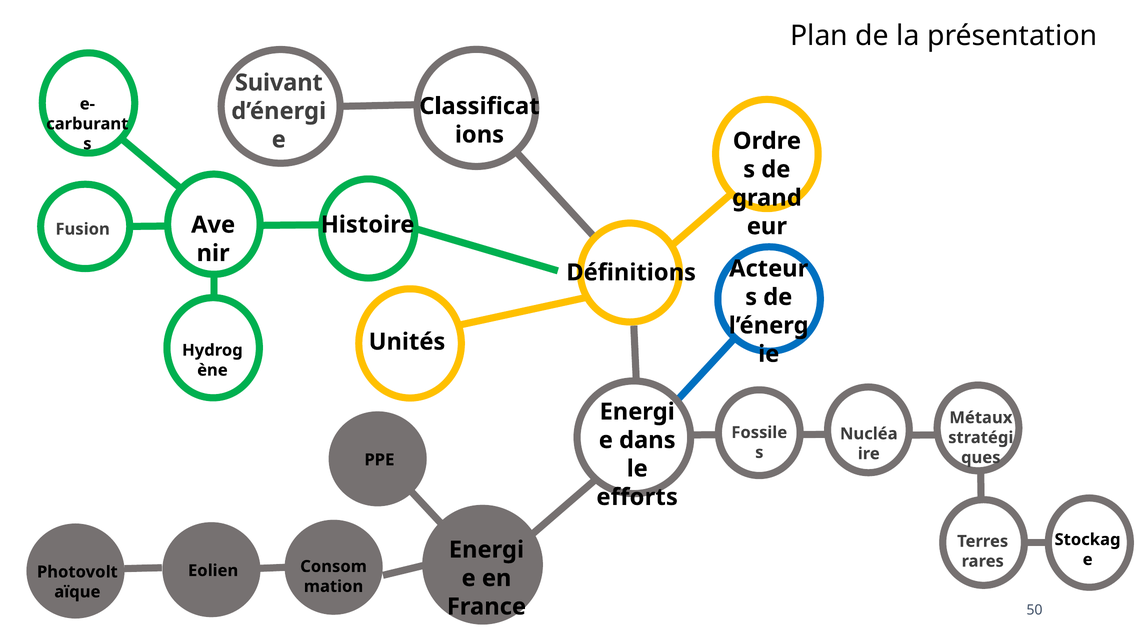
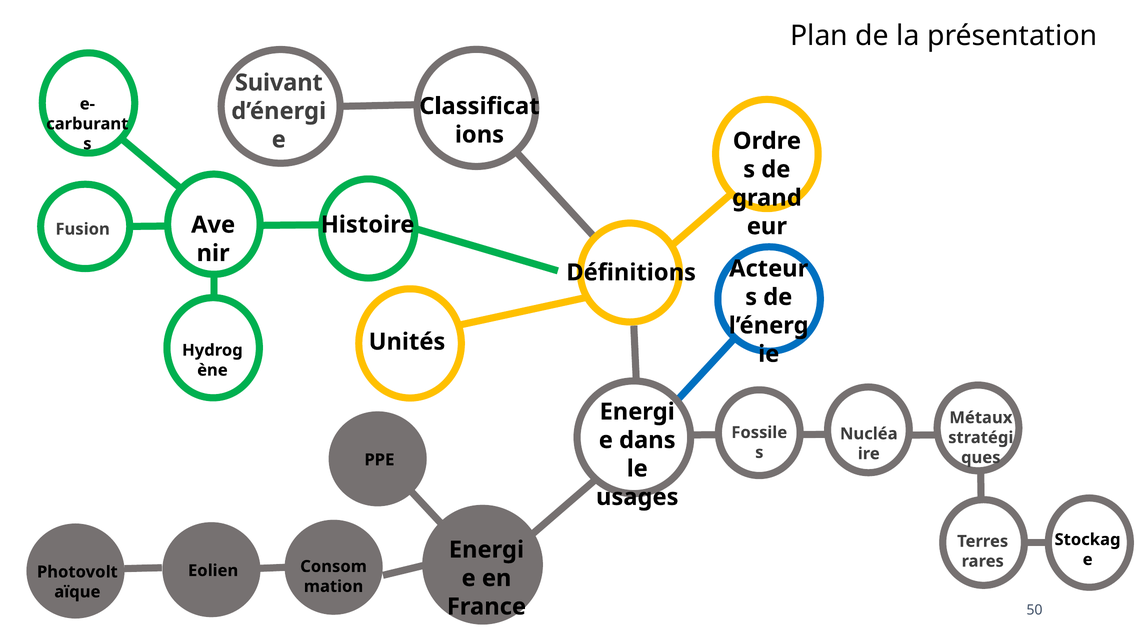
efforts: efforts -> usages
